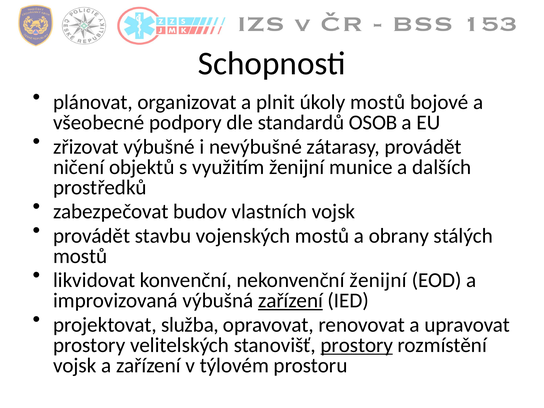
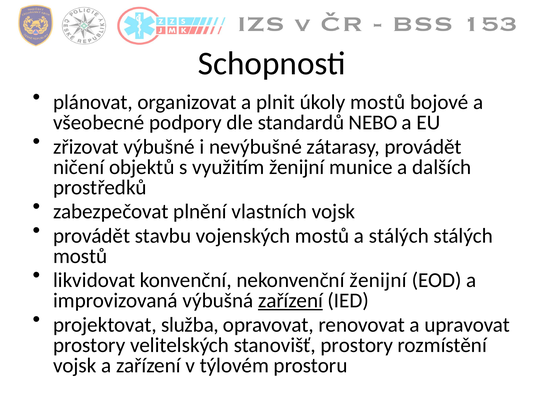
OSOB: OSOB -> NEBO
budov: budov -> plnění
a obrany: obrany -> stálých
prostory at (357, 345) underline: present -> none
